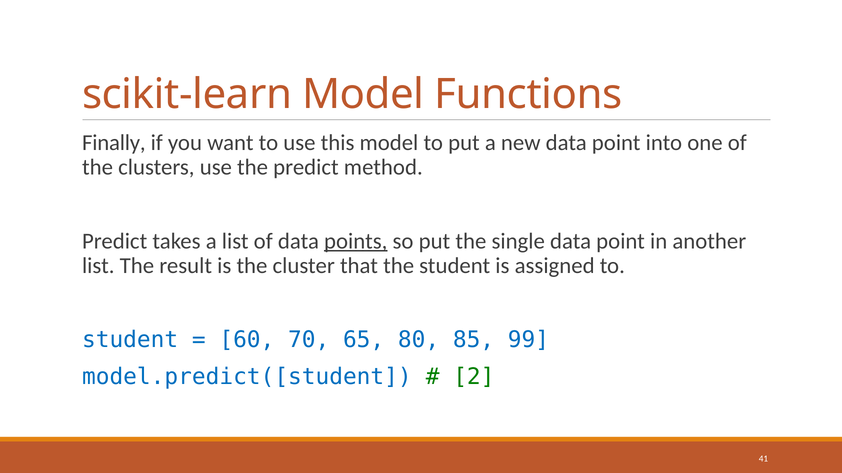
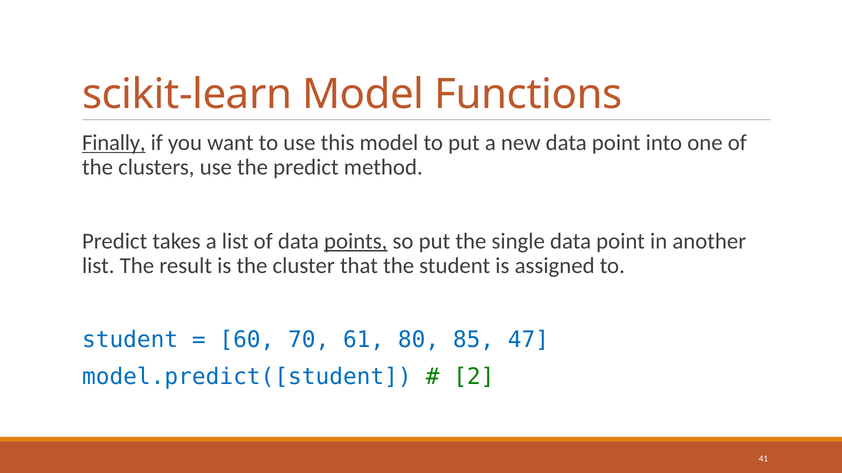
Finally underline: none -> present
65: 65 -> 61
99: 99 -> 47
